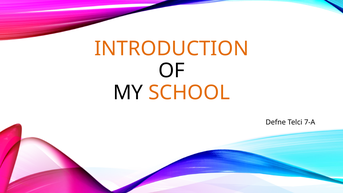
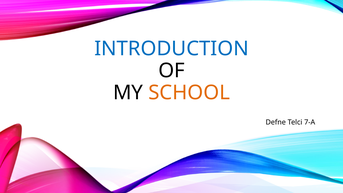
INTRODUCTION colour: orange -> blue
